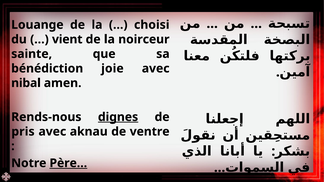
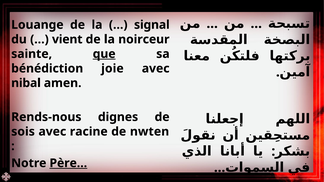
choisi: choisi -> signal
que underline: none -> present
dignes underline: present -> none
pris: pris -> sois
aknau: aknau -> racine
ventre: ventre -> nwten
